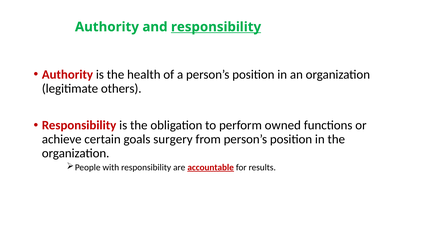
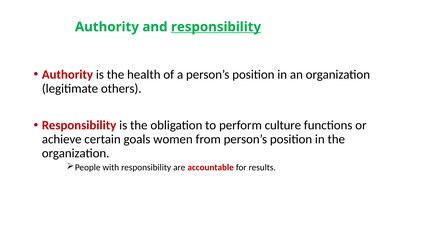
owned: owned -> culture
surgery: surgery -> women
accountable underline: present -> none
